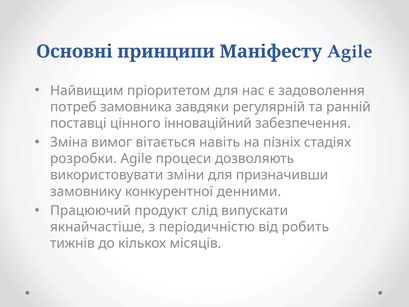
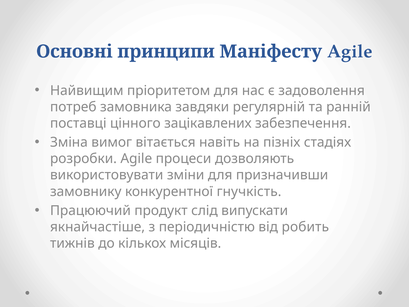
інноваційний: інноваційний -> зацікавлених
денними: денними -> гнучкість
